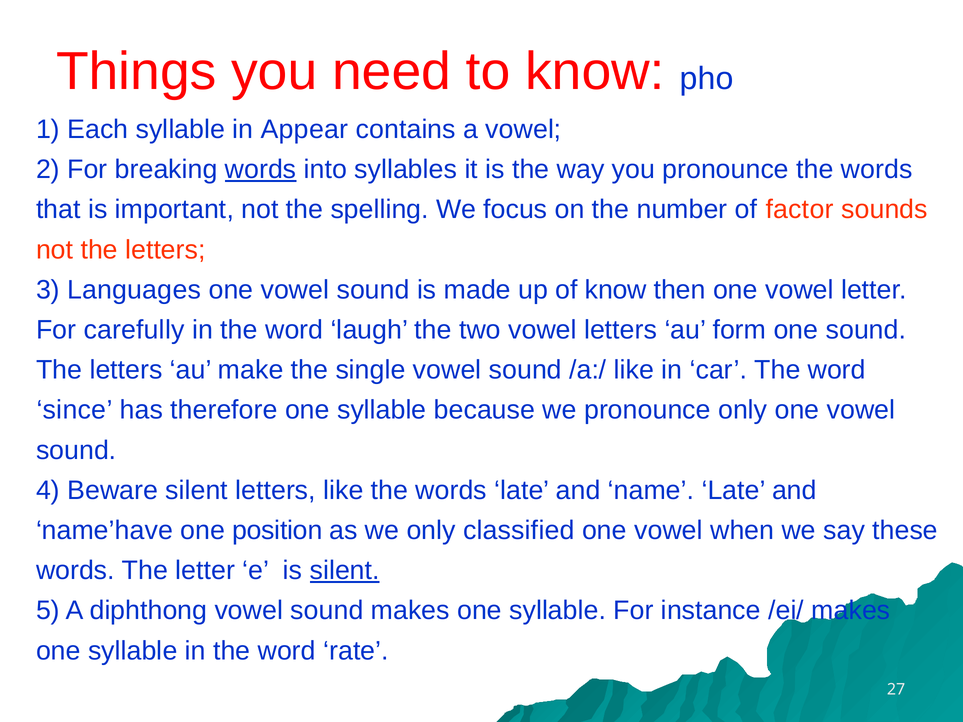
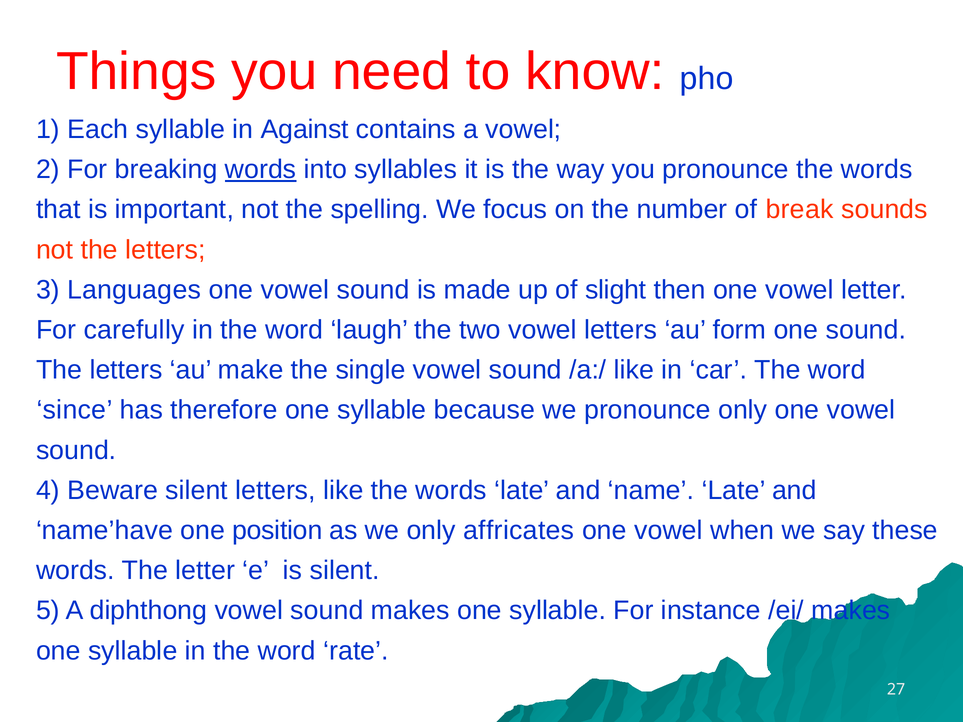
Appear: Appear -> Against
factor: factor -> break
of know: know -> slight
classified: classified -> affricates
silent at (345, 571) underline: present -> none
